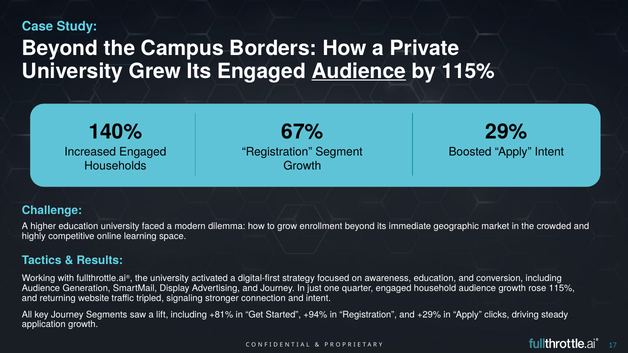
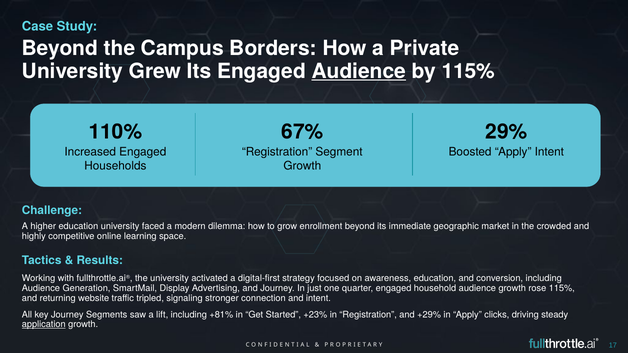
140%: 140% -> 110%
+94%: +94% -> +23%
application underline: none -> present
